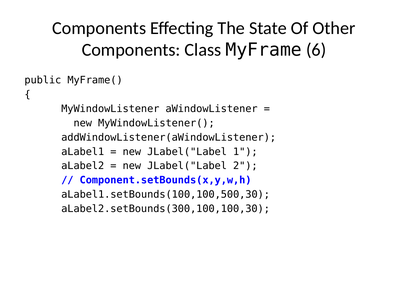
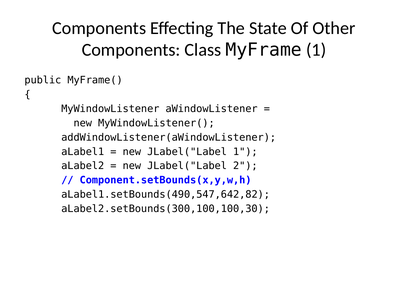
MyFrame 6: 6 -> 1
aLabel1.setBounds(100,100,500,30: aLabel1.setBounds(100,100,500,30 -> aLabel1.setBounds(490,547,642,82
